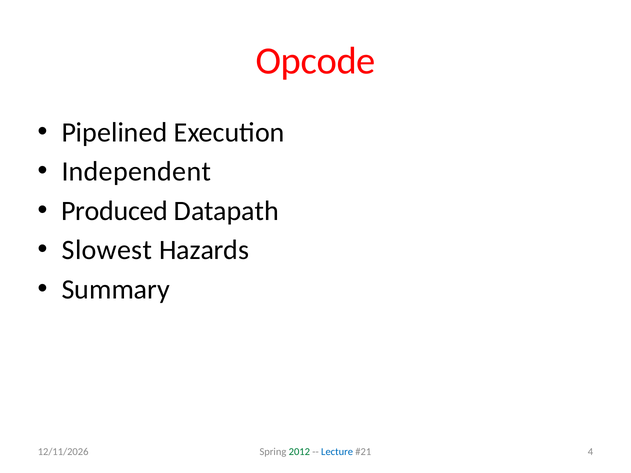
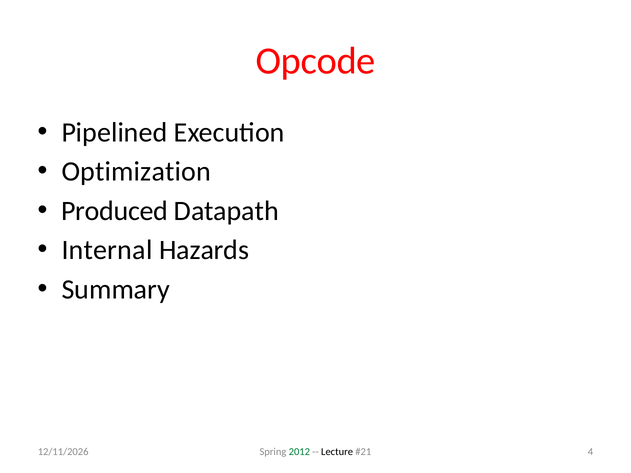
Independent: Independent -> Optimization
Slowest: Slowest -> Internal
Lecture colour: blue -> black
